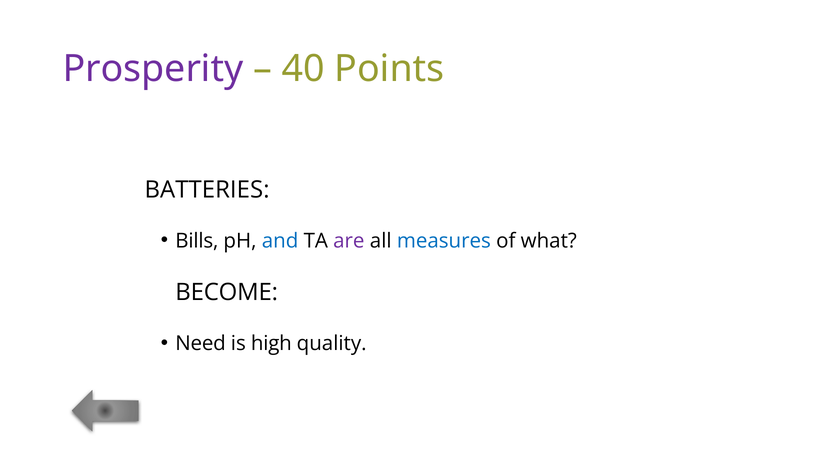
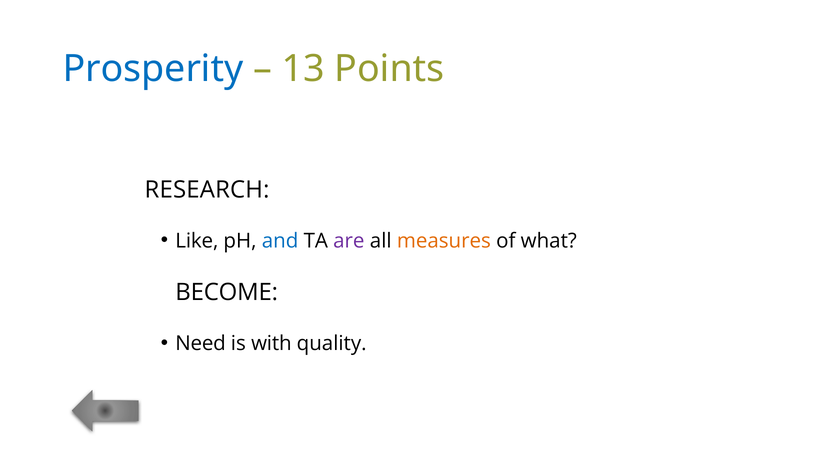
Prosperity colour: purple -> blue
40: 40 -> 13
BATTERIES: BATTERIES -> RESEARCH
Bills: Bills -> Like
measures colour: blue -> orange
high: high -> with
